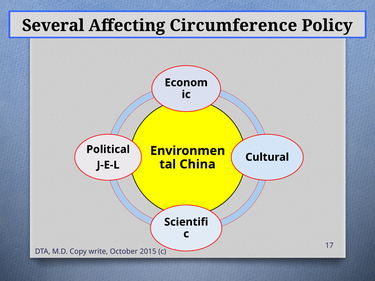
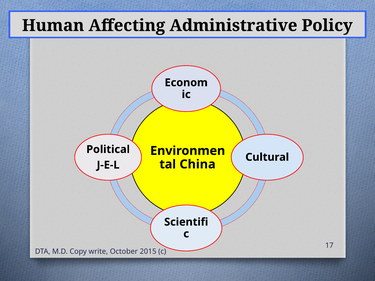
Several: Several -> Human
Circumference: Circumference -> Administrative
